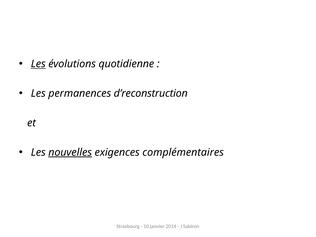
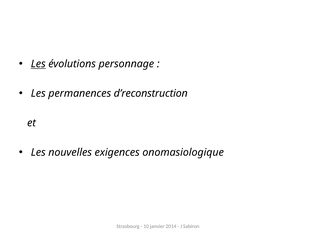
quotidienne: quotidienne -> personnage
nouvelles underline: present -> none
complémentaires: complémentaires -> onomasiologique
